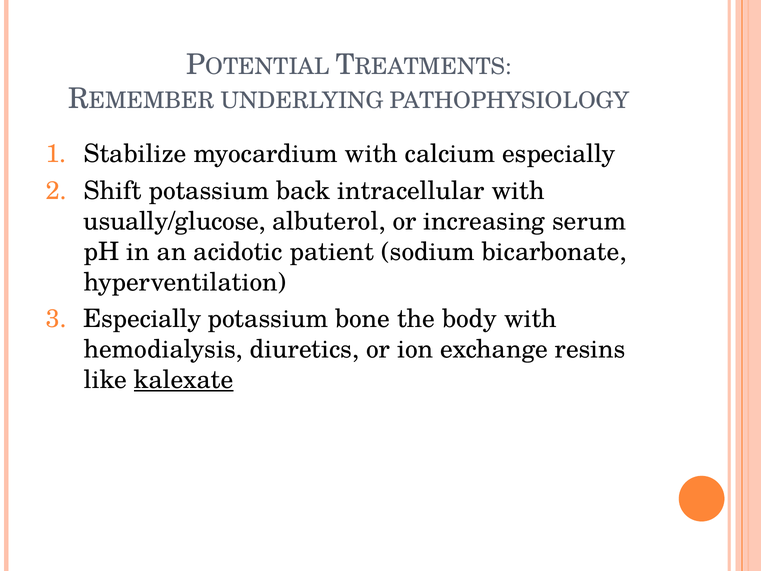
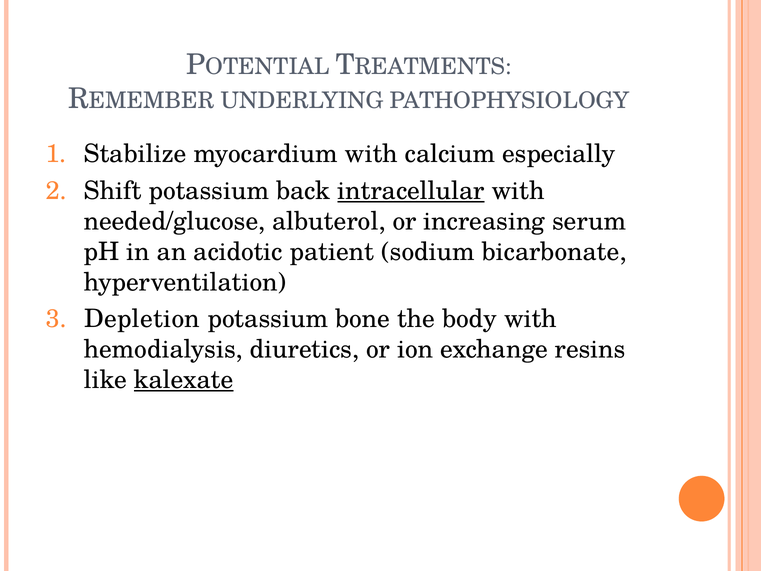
intracellular underline: none -> present
usually/glucose: usually/glucose -> needed/glucose
Especially at (142, 319): Especially -> Depletion
